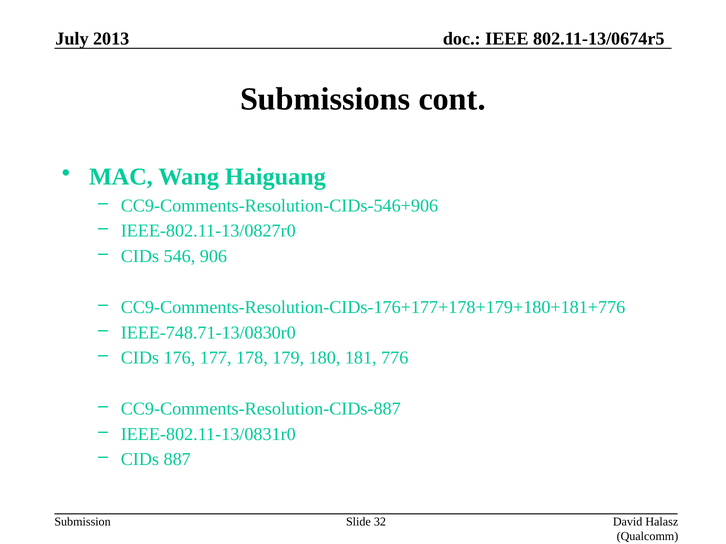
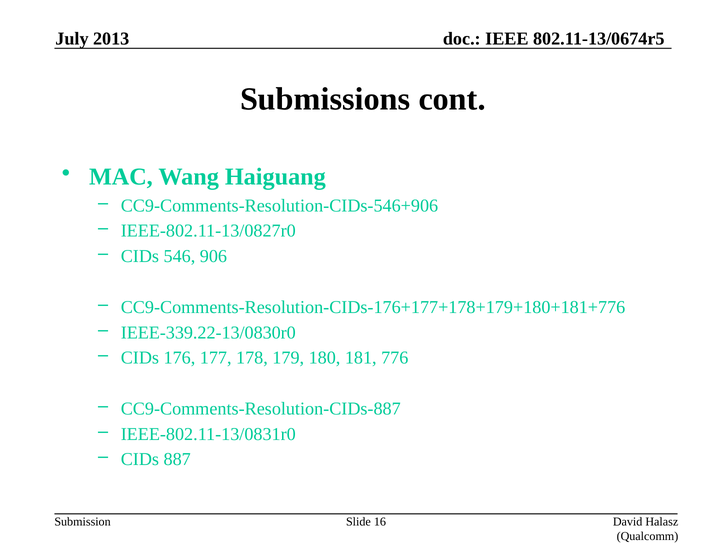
IEEE-748.71-13/0830r0: IEEE-748.71-13/0830r0 -> IEEE-339.22-13/0830r0
32: 32 -> 16
